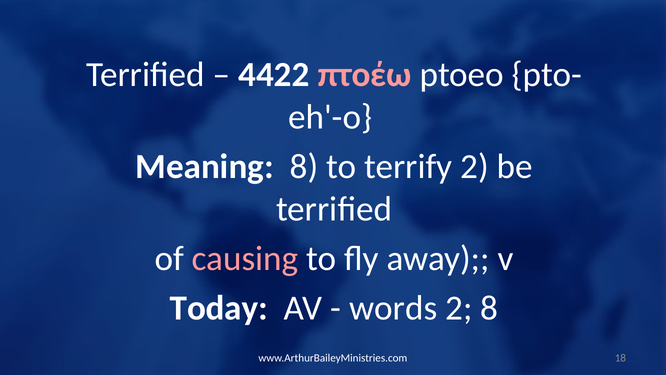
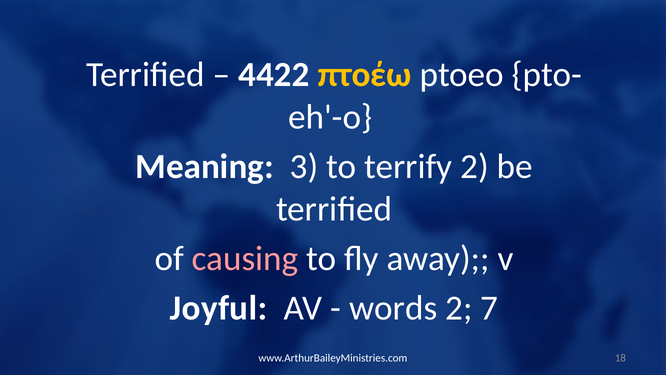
πτοέω colour: pink -> yellow
Meaning 8: 8 -> 3
Today: Today -> Joyful
2 8: 8 -> 7
